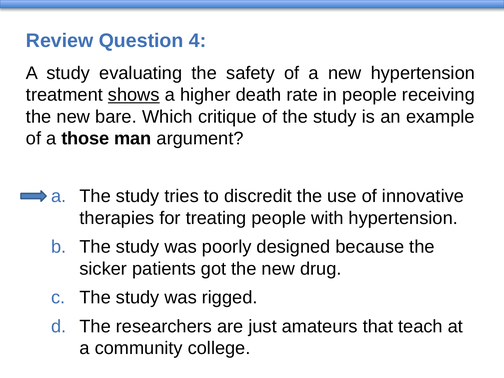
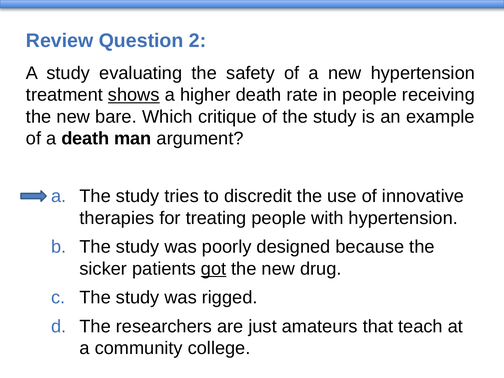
4: 4 -> 2
a those: those -> death
got underline: none -> present
